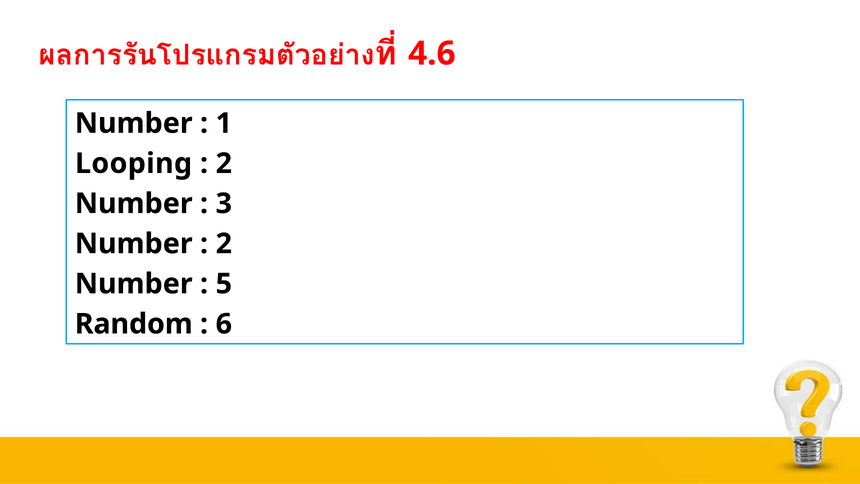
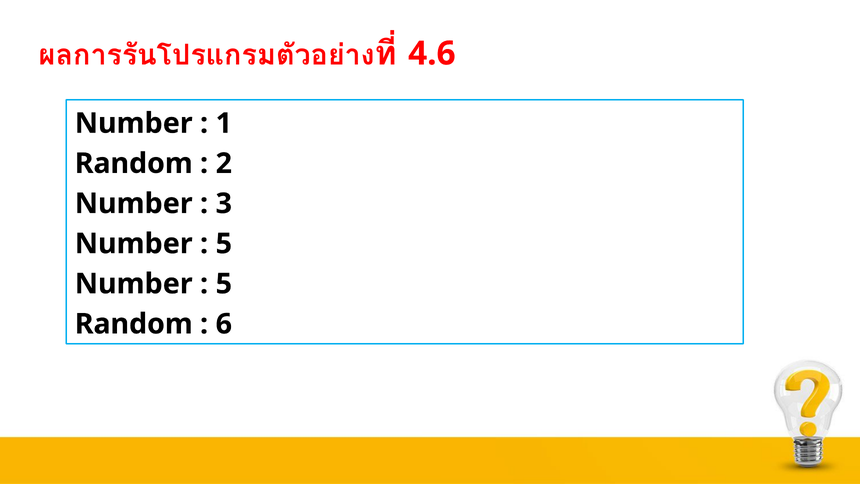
Looping at (134, 163): Looping -> Random
2 at (224, 244): 2 -> 5
